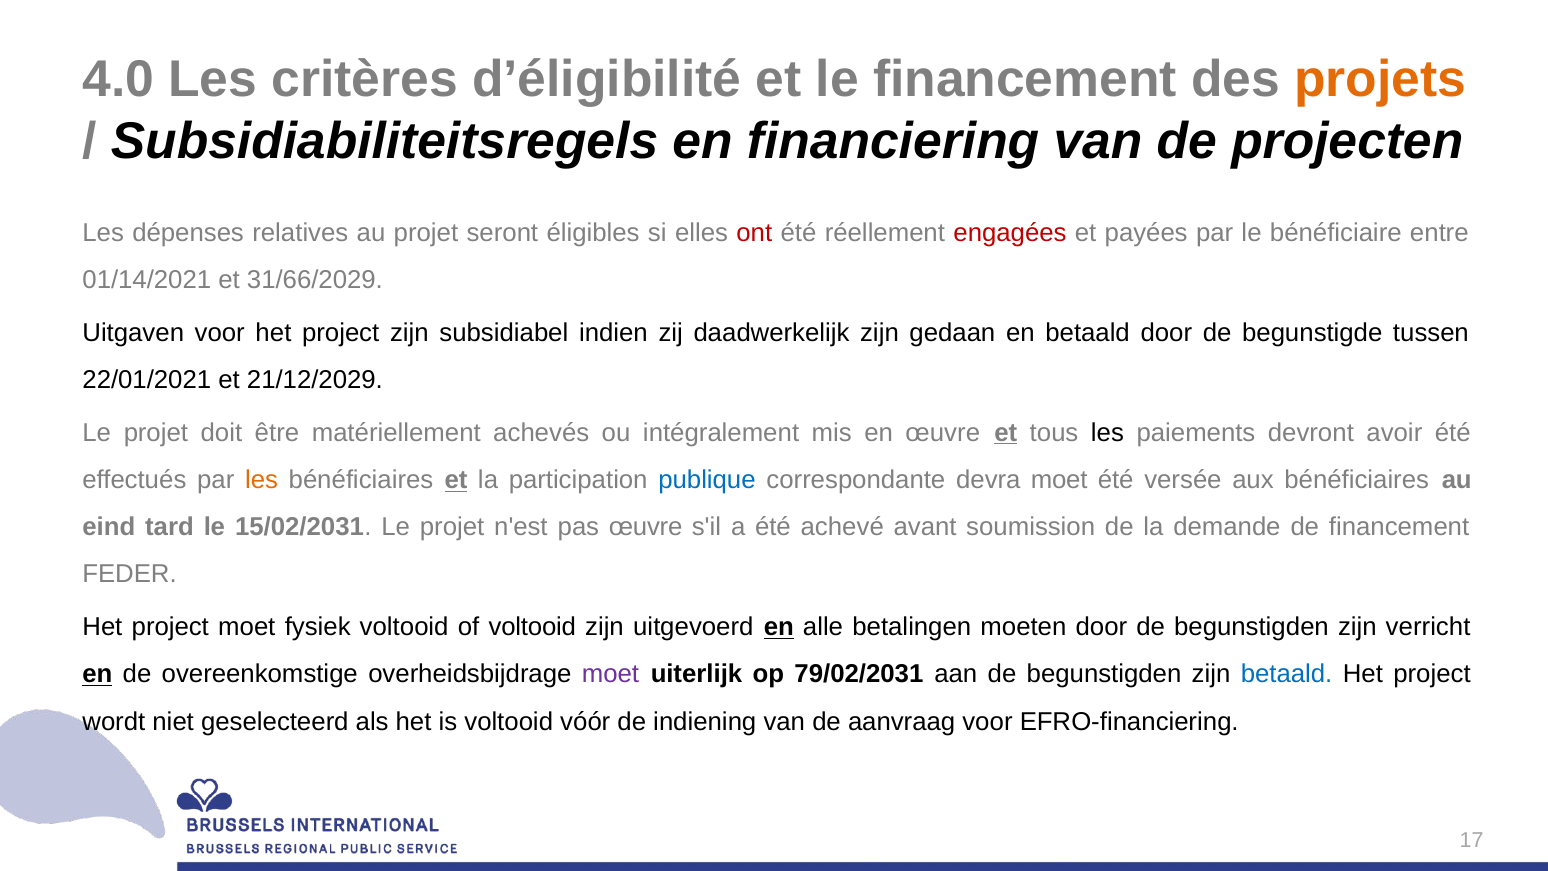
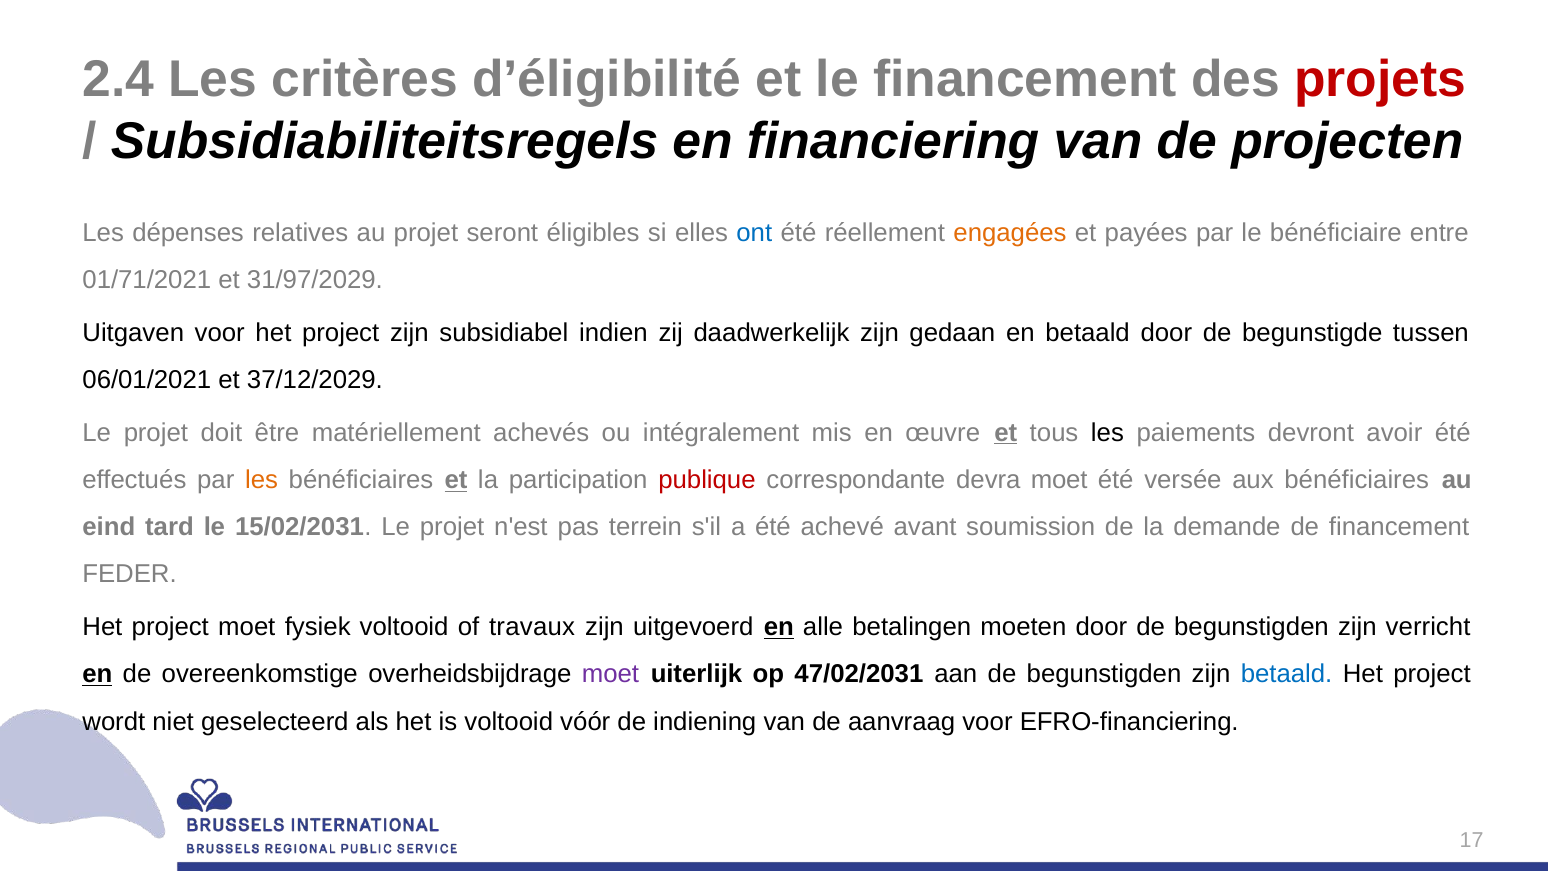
4.0: 4.0 -> 2.4
projets colour: orange -> red
ont colour: red -> blue
engagées colour: red -> orange
01/14/2021: 01/14/2021 -> 01/71/2021
31/66/2029: 31/66/2029 -> 31/97/2029
22/01/2021: 22/01/2021 -> 06/01/2021
21/12/2029: 21/12/2029 -> 37/12/2029
publique colour: blue -> red
pas œuvre: œuvre -> terrein
of voltooid: voltooid -> travaux
79/02/2031: 79/02/2031 -> 47/02/2031
